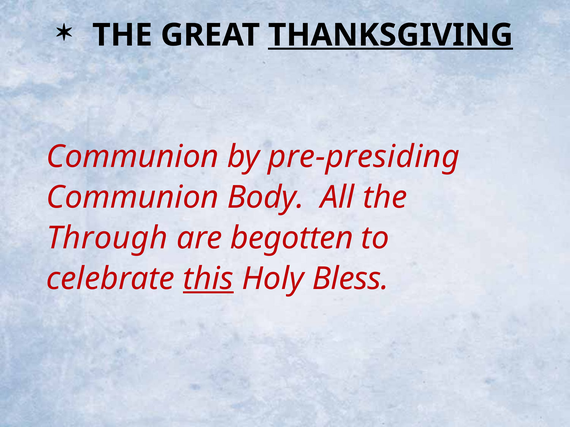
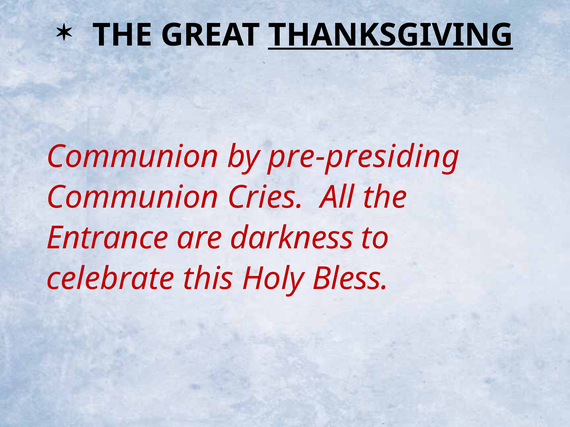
Body: Body -> Cries
Through: Through -> Entrance
begotten: begotten -> darkness
this underline: present -> none
